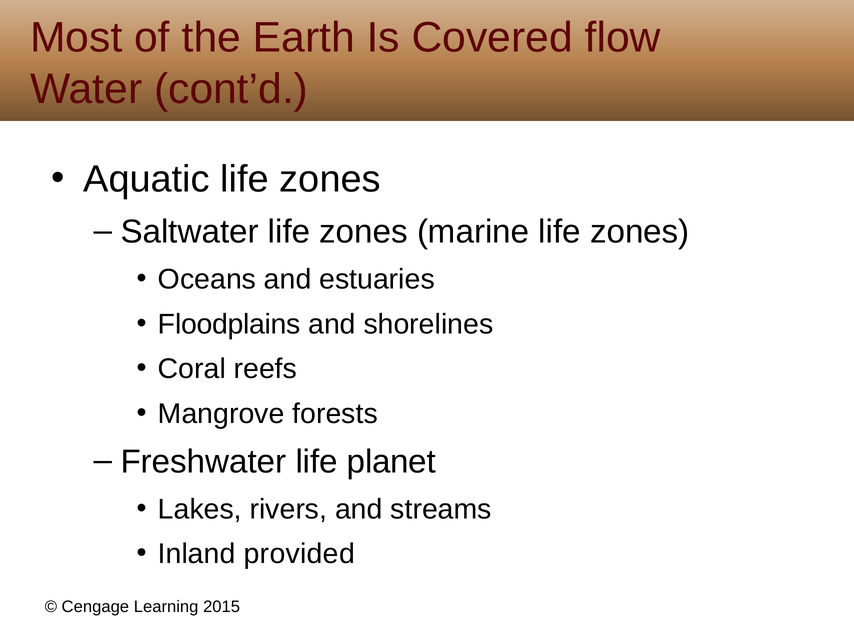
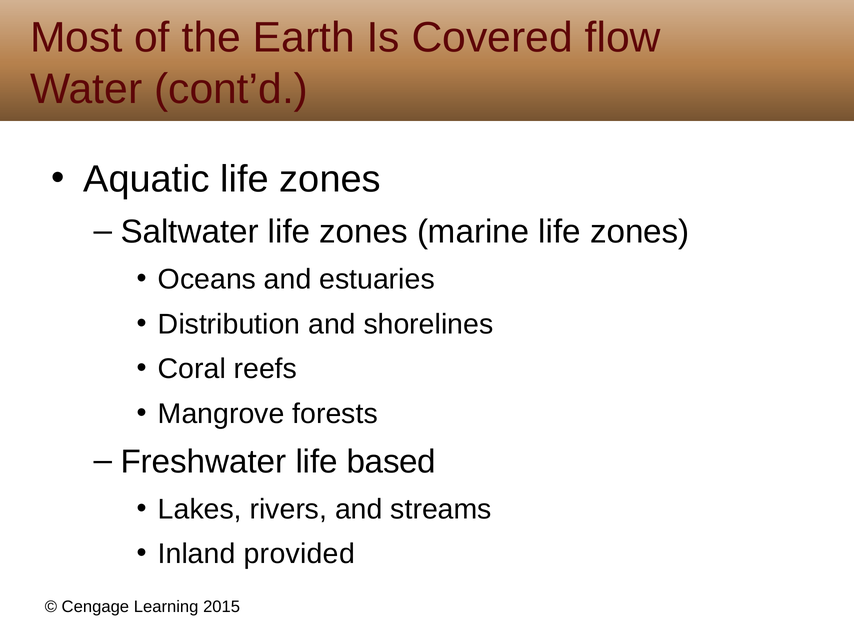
Floodplains: Floodplains -> Distribution
planet: planet -> based
